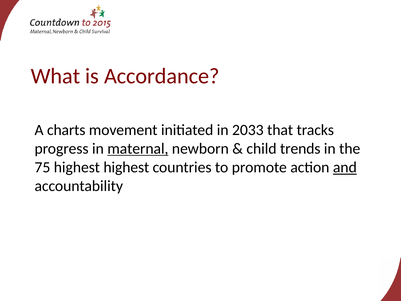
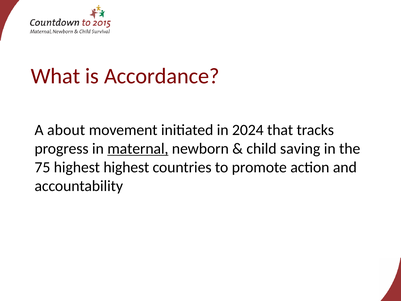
charts: charts -> about
2033: 2033 -> 2024
trends: trends -> saving
and underline: present -> none
